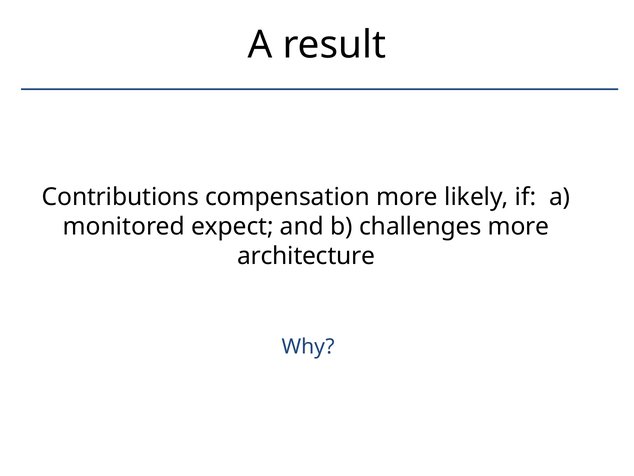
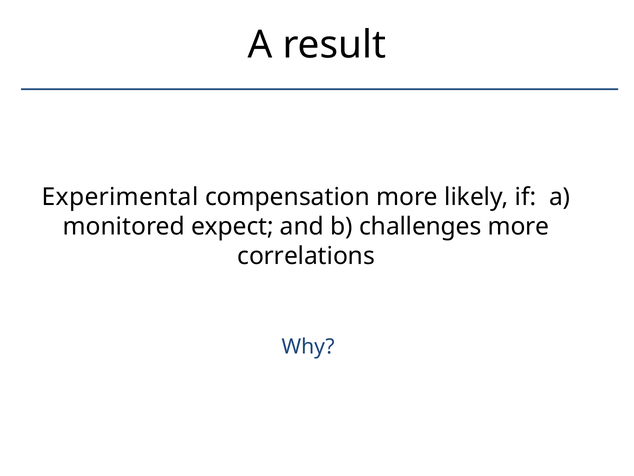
Contributions: Contributions -> Experimental
architecture: architecture -> correlations
